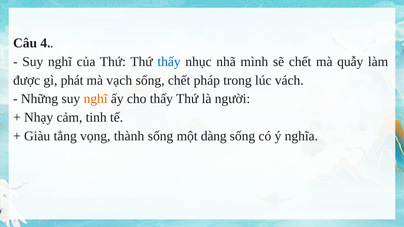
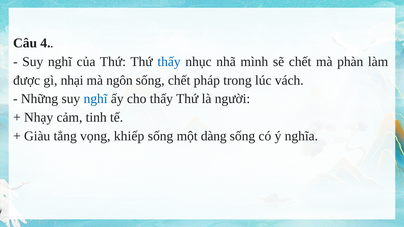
quẫy: quẫy -> phàn
phát: phát -> nhại
vạch: vạch -> ngôn
nghĩ at (96, 99) colour: orange -> blue
thành: thành -> khiếp
